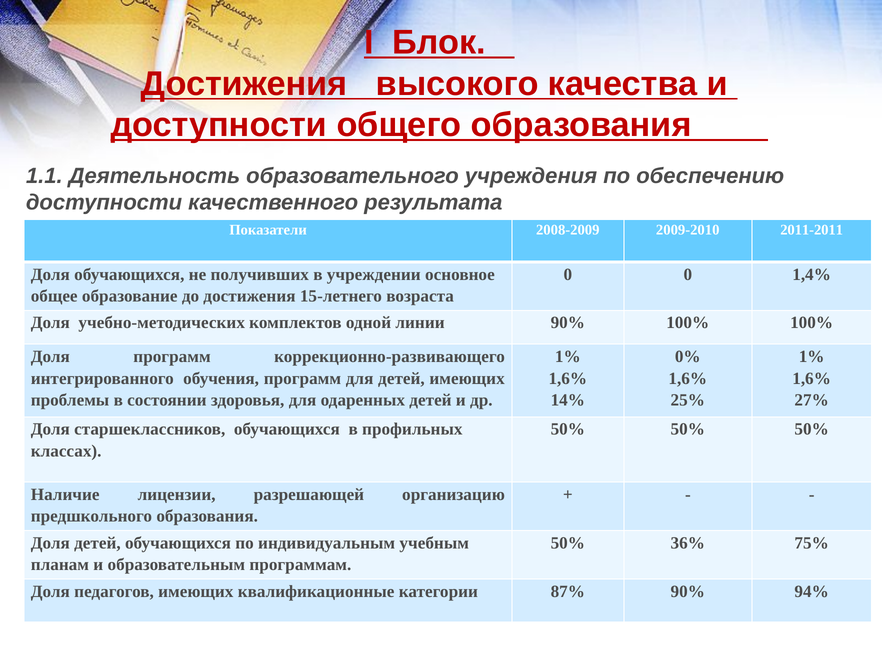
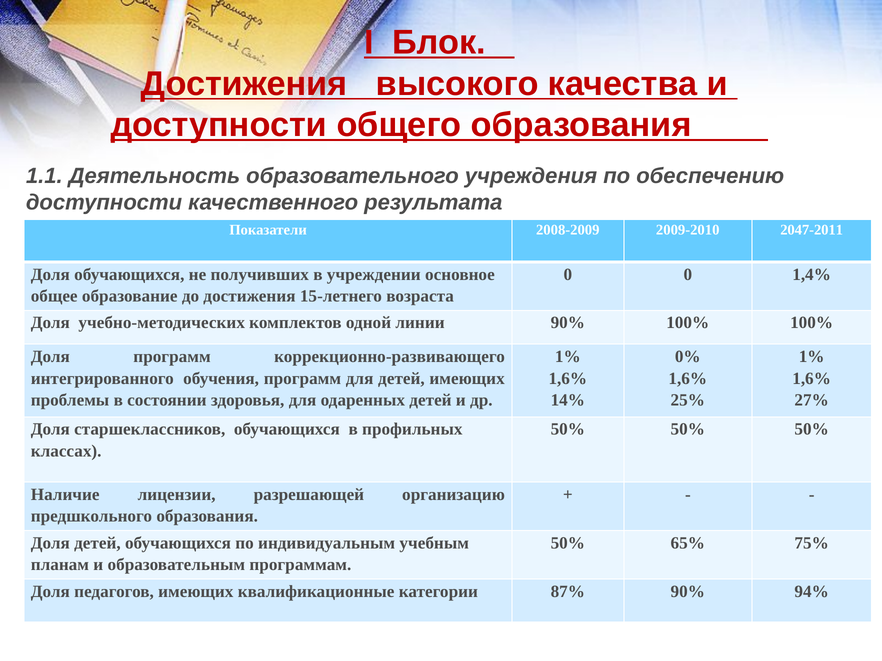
2011-2011: 2011-2011 -> 2047-2011
36%: 36% -> 65%
